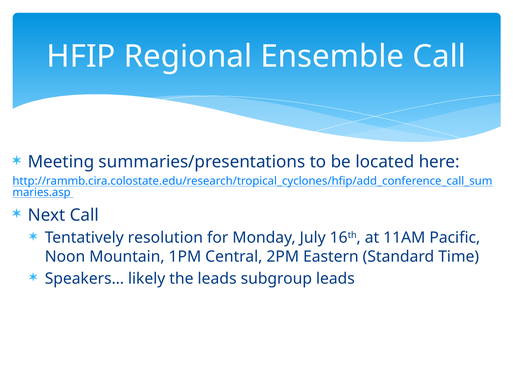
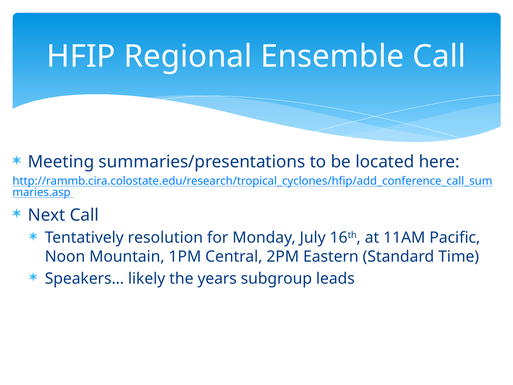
the leads: leads -> years
